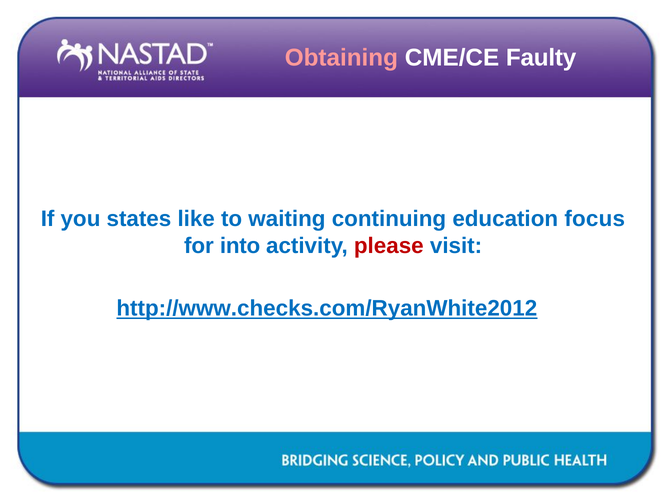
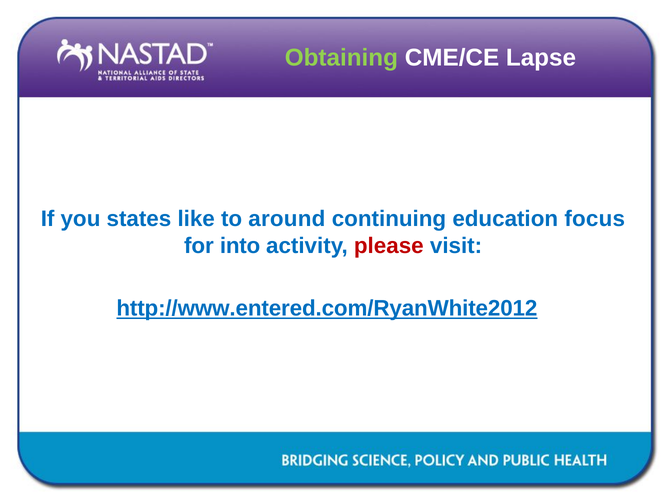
Obtaining colour: pink -> light green
Faulty: Faulty -> Lapse
waiting: waiting -> around
http://www.checks.com/RyanWhite2012: http://www.checks.com/RyanWhite2012 -> http://www.entered.com/RyanWhite2012
